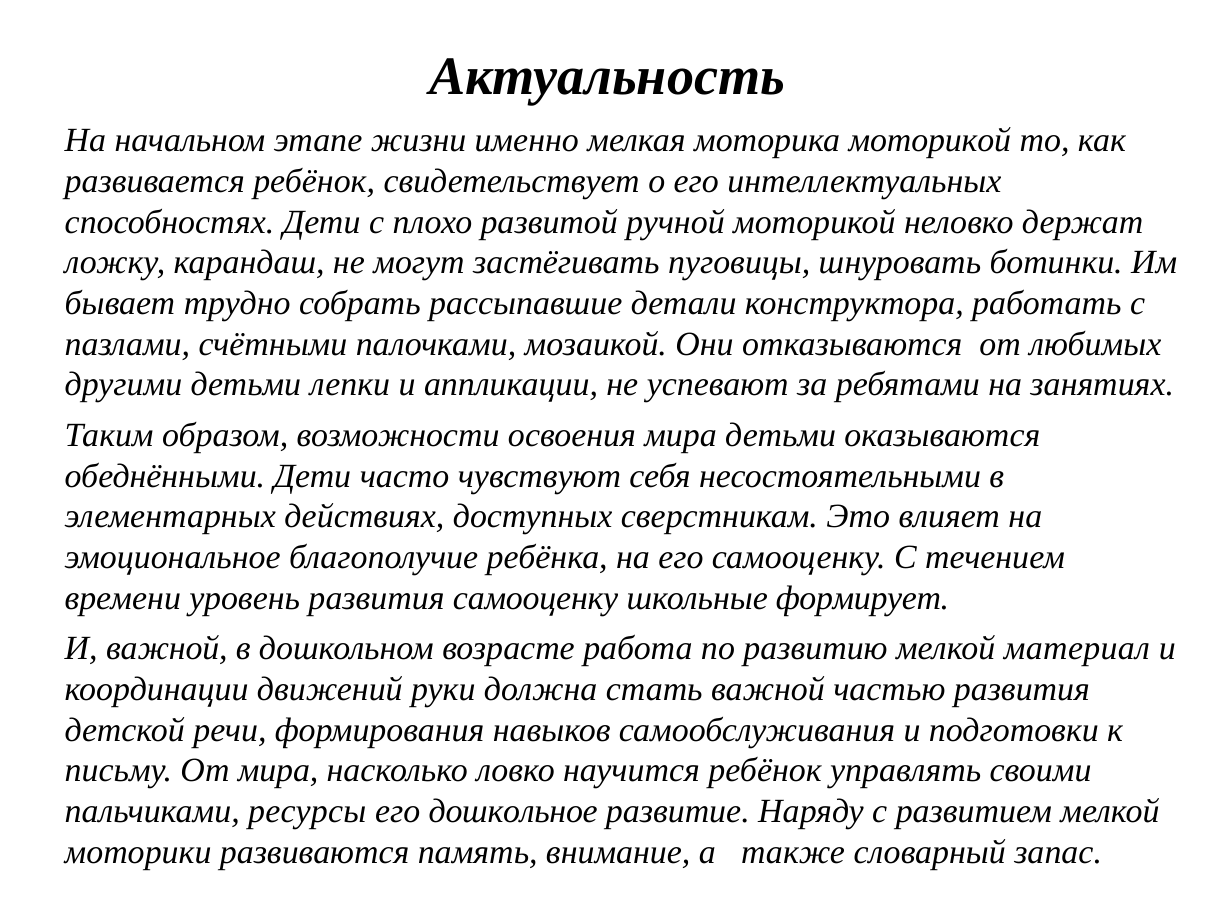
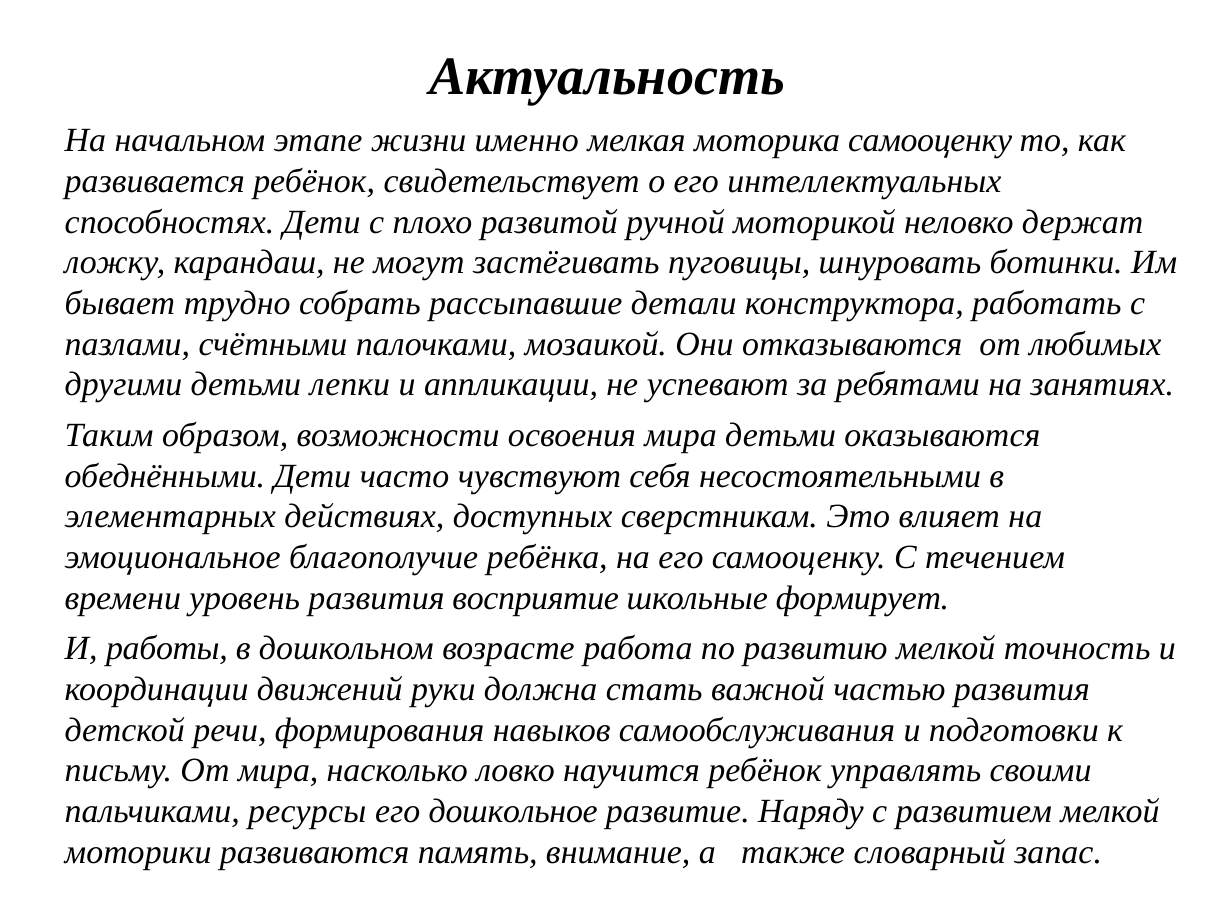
моторика моторикой: моторикой -> самооценку
развития самооценку: самооценку -> восприятие
И важной: важной -> работы
материал: материал -> точность
